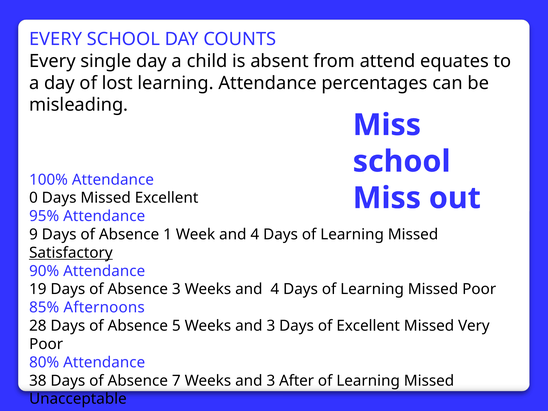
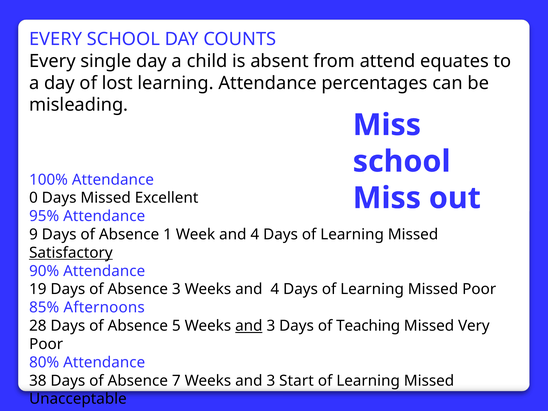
and at (249, 326) underline: none -> present
of Excellent: Excellent -> Teaching
After: After -> Start
